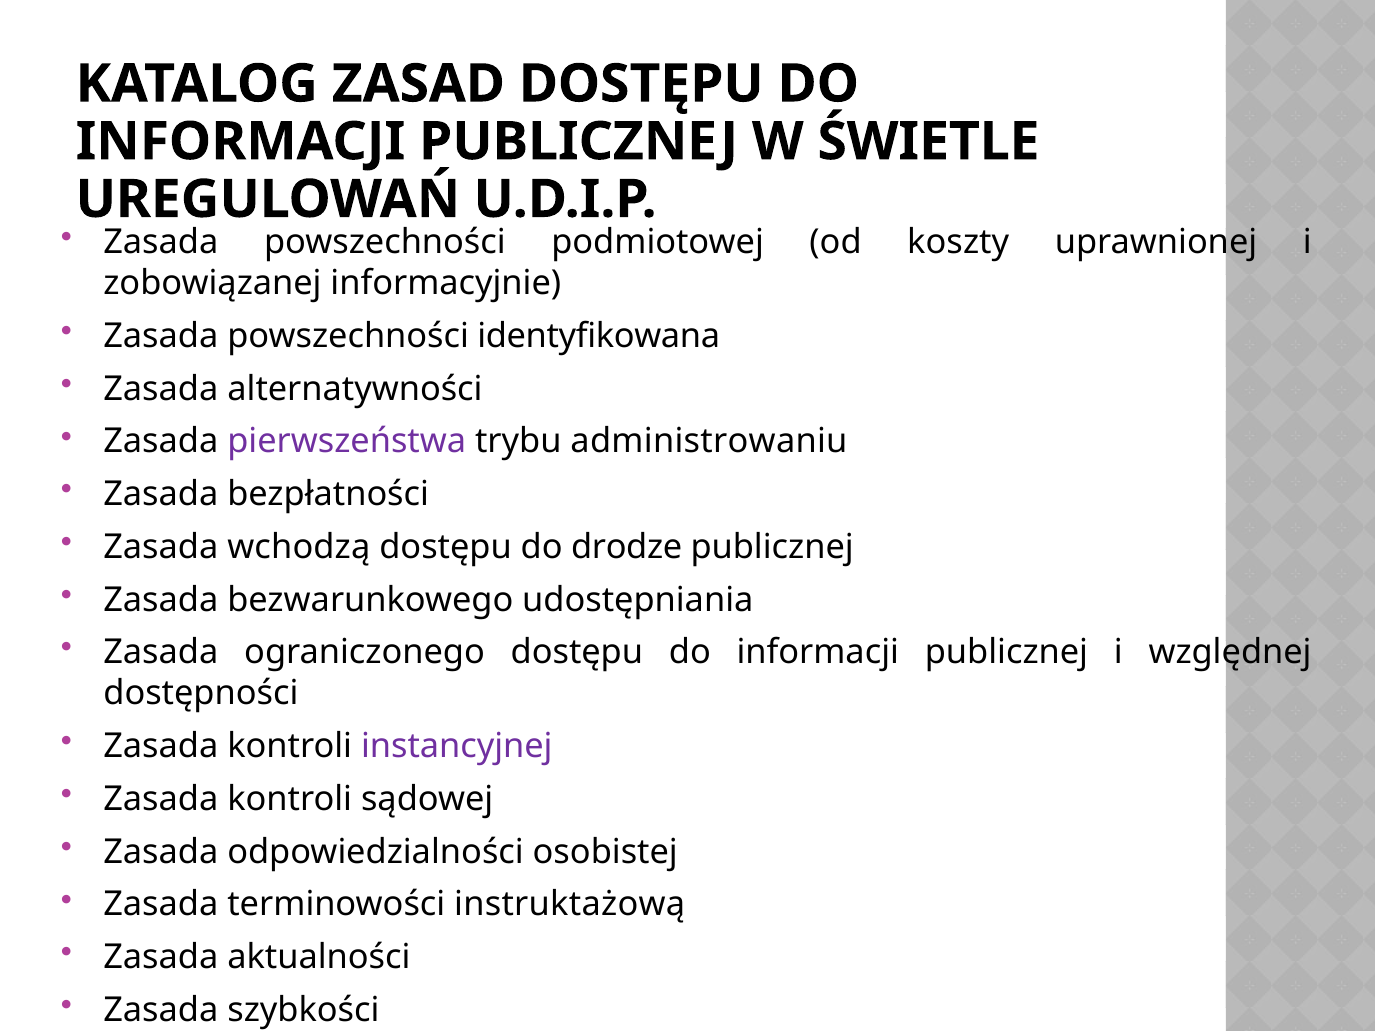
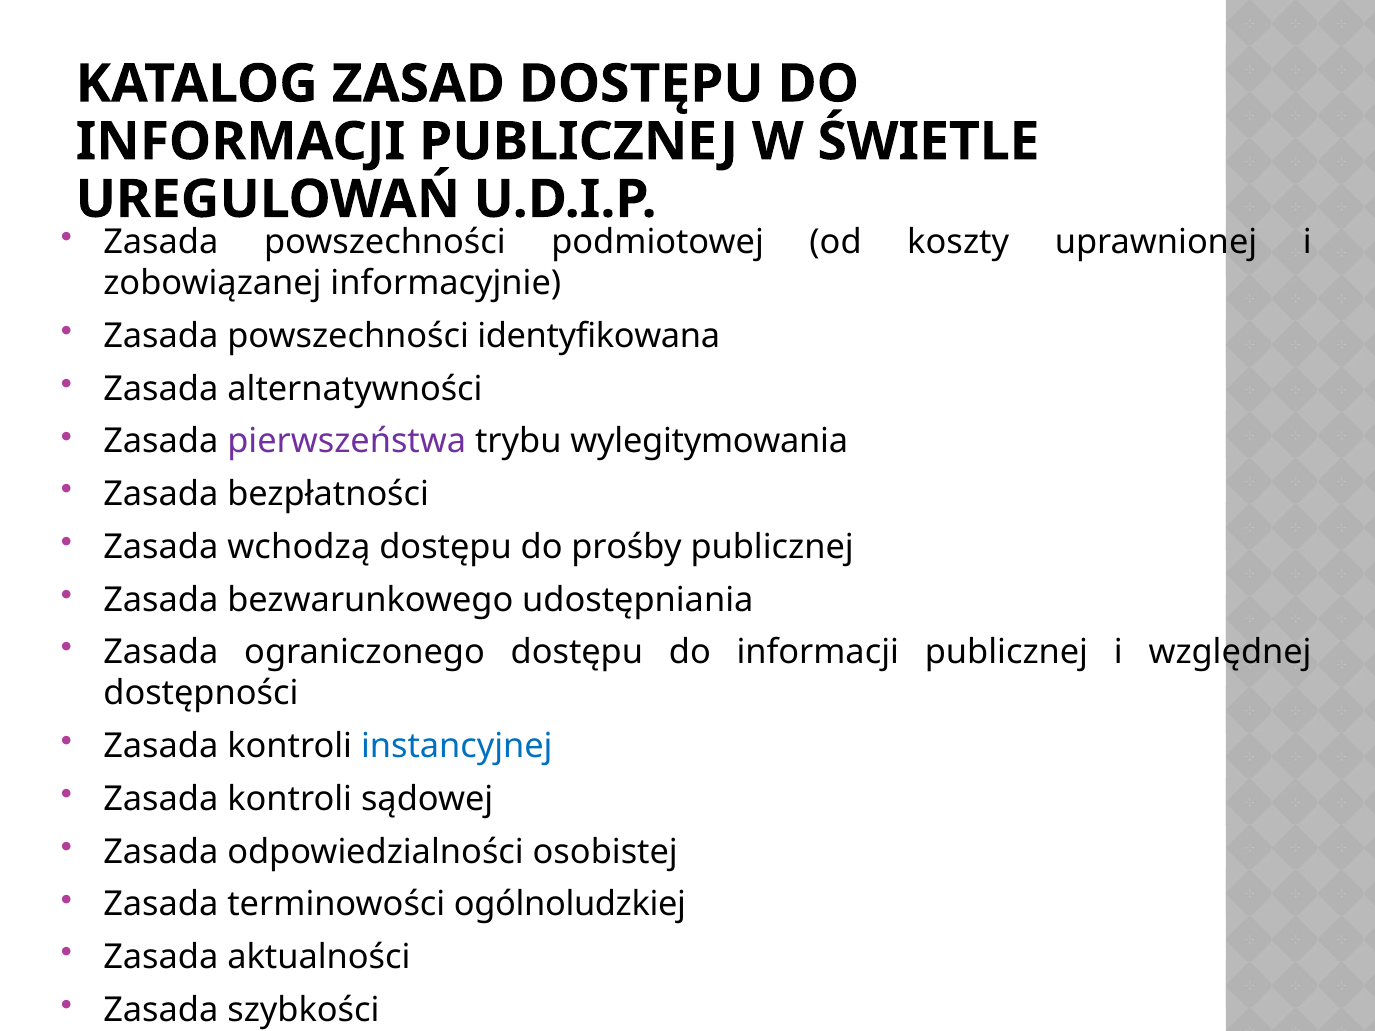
administrowaniu: administrowaniu -> wylegitymowania
drodze: drodze -> prośby
instancyjnej colour: purple -> blue
instruktażową: instruktażową -> ogólnoludzkiej
